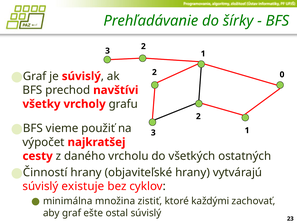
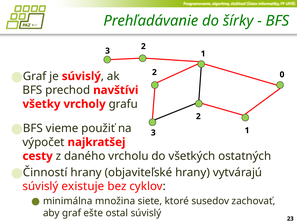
zistiť: zistiť -> siete
každými: každými -> susedov
